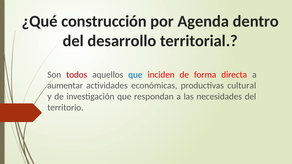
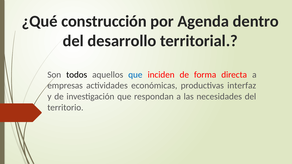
todos colour: red -> black
aumentar: aumentar -> empresas
cultural: cultural -> interfaz
